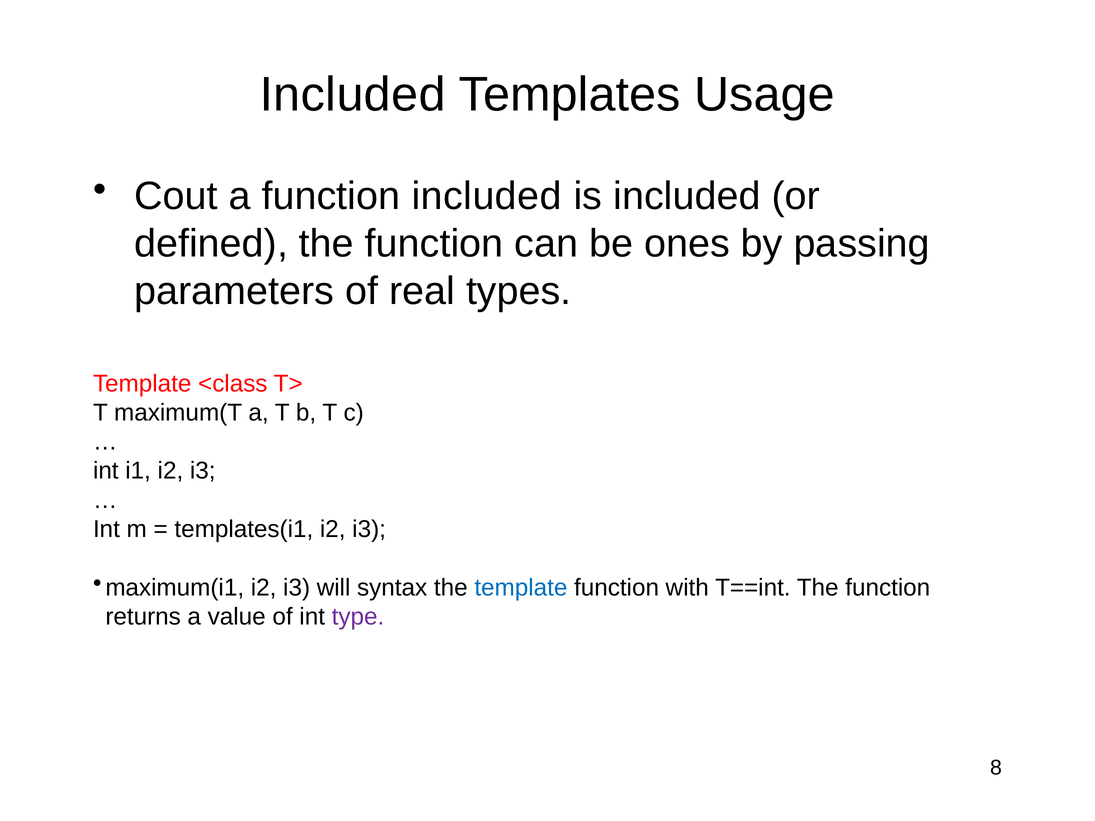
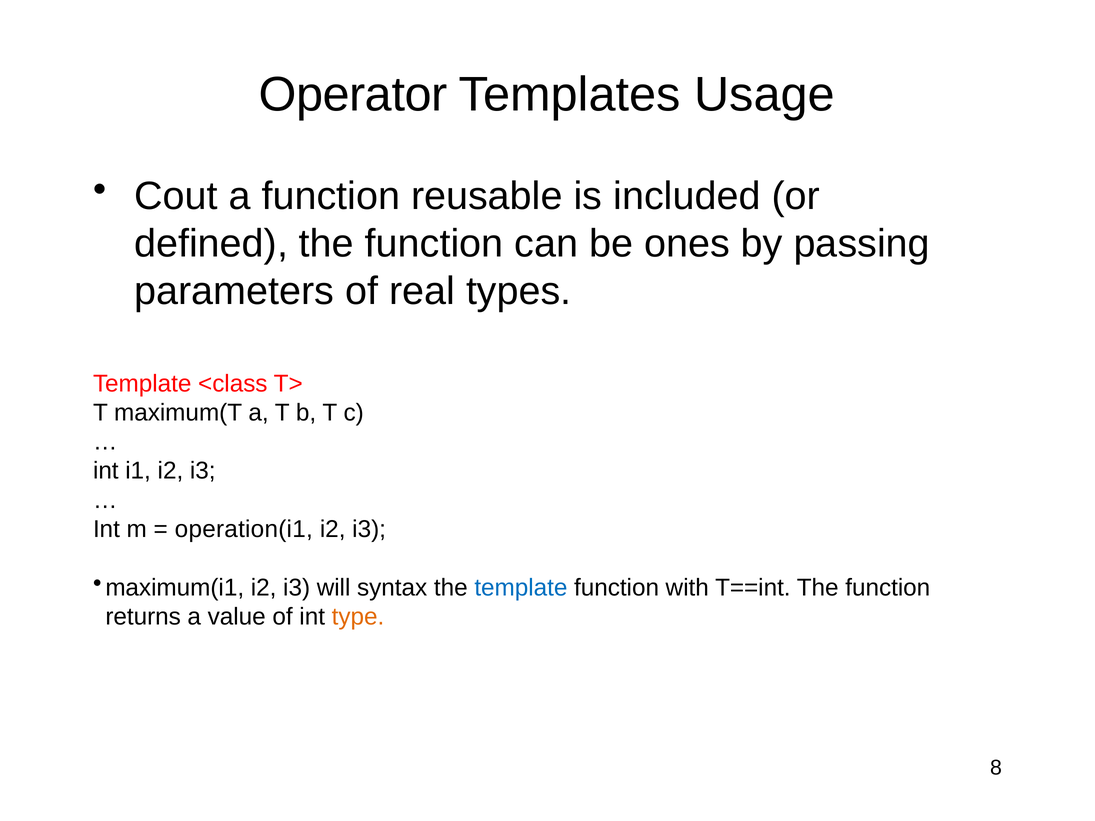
Included at (353, 95): Included -> Operator
function included: included -> reusable
templates(i1: templates(i1 -> operation(i1
type colour: purple -> orange
